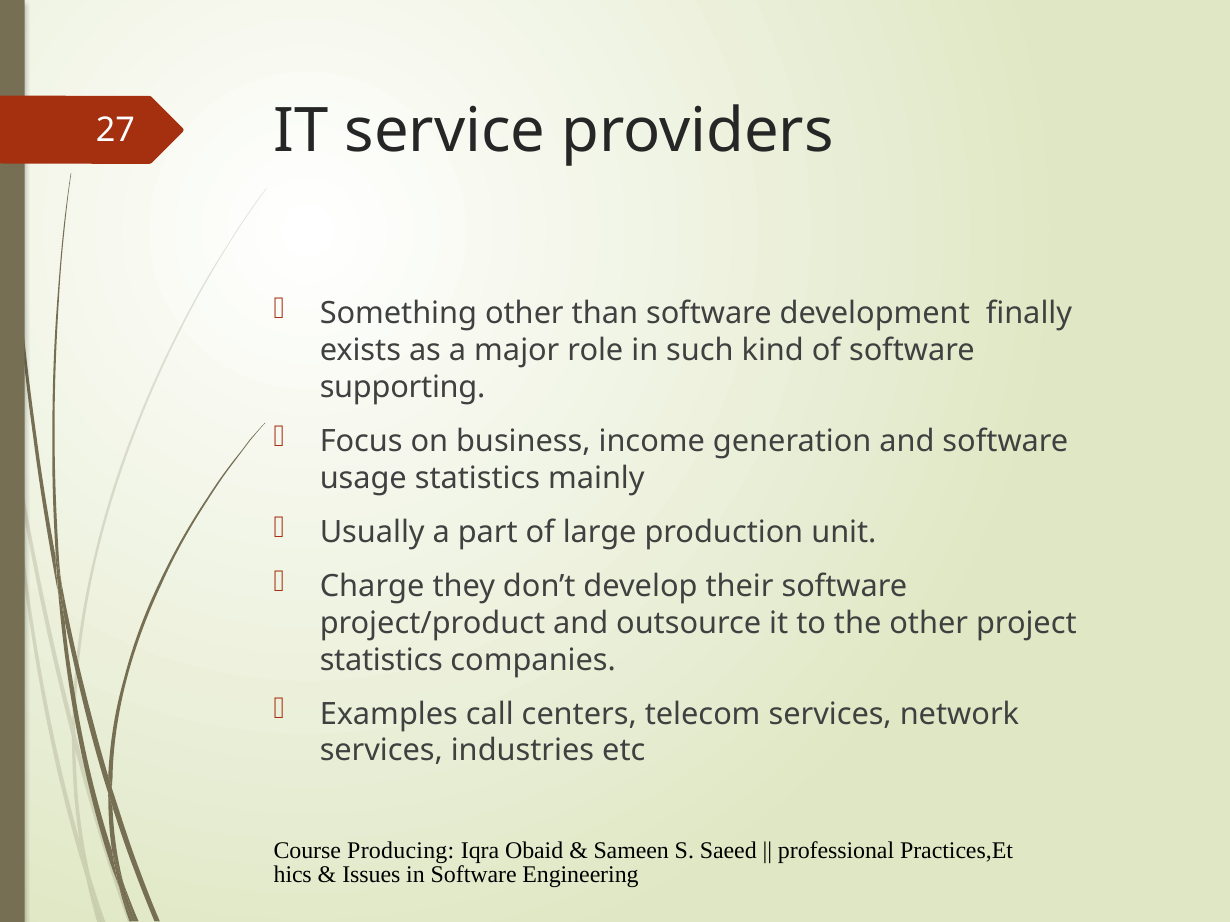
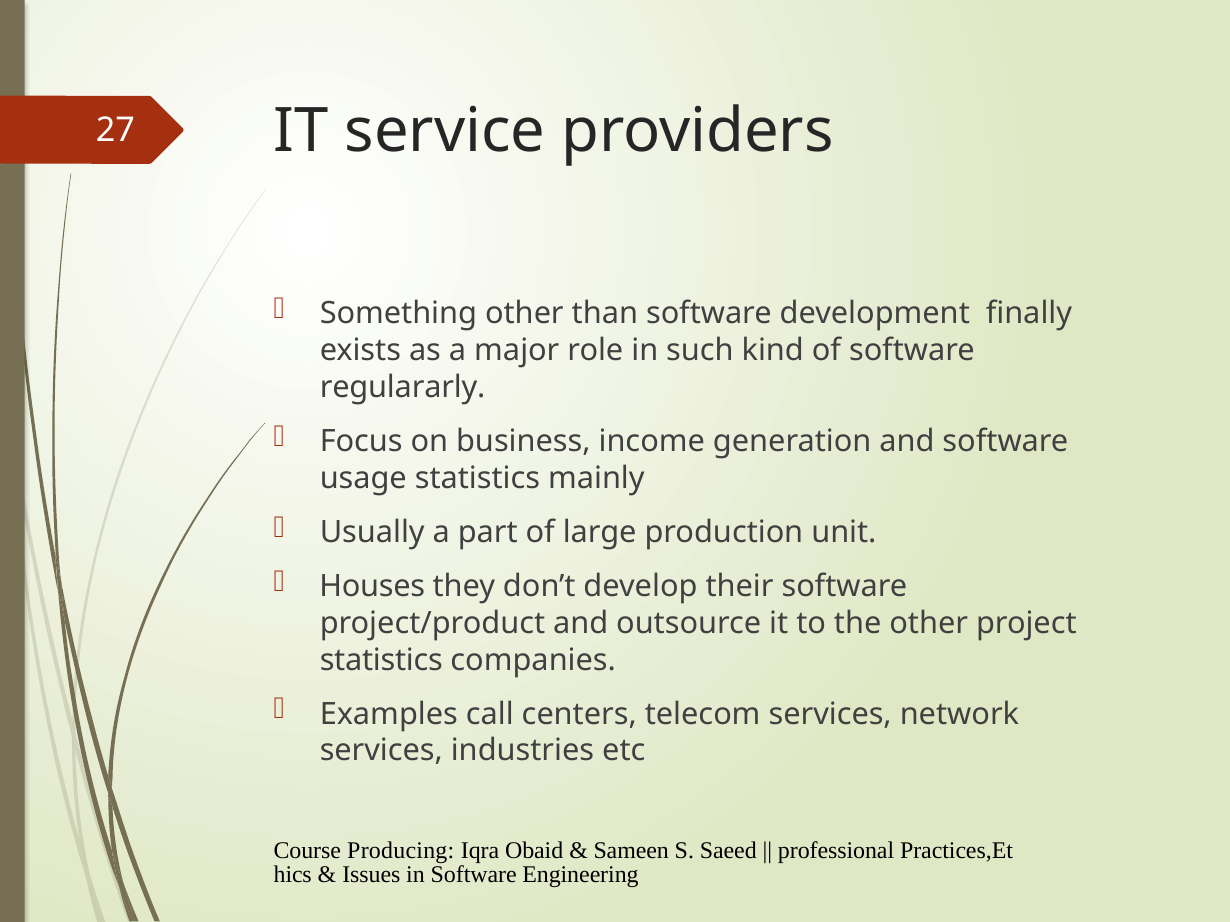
supporting: supporting -> regulararly
Charge: Charge -> Houses
